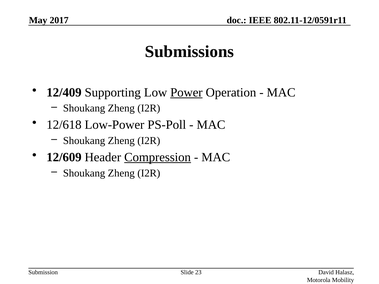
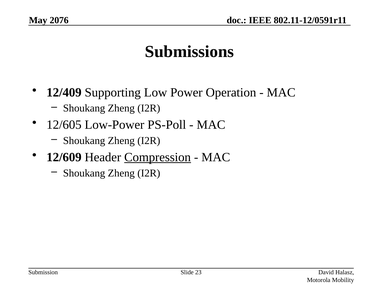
2017: 2017 -> 2076
Power underline: present -> none
12/618: 12/618 -> 12/605
